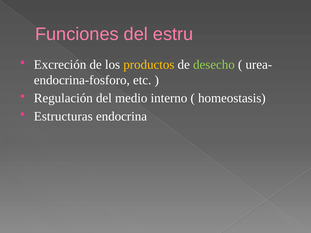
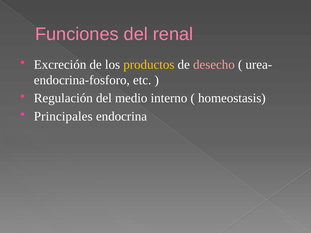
estru: estru -> renal
desecho colour: light green -> pink
Estructuras: Estructuras -> Principales
